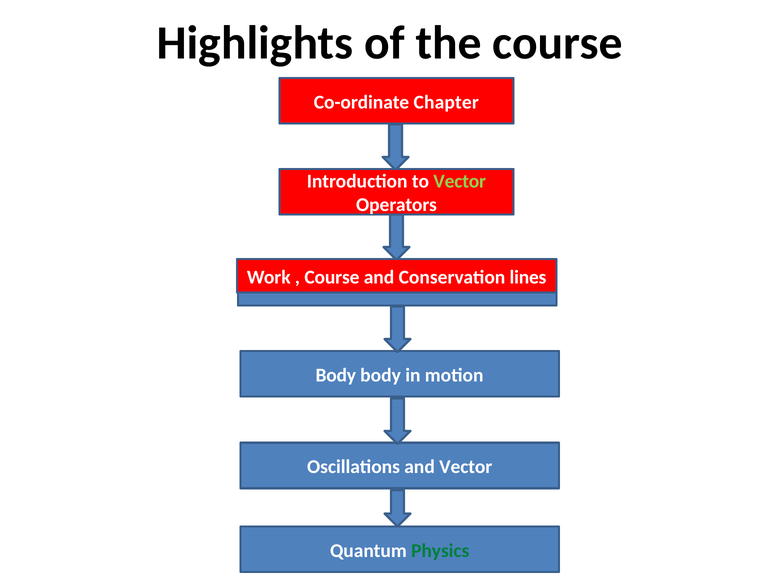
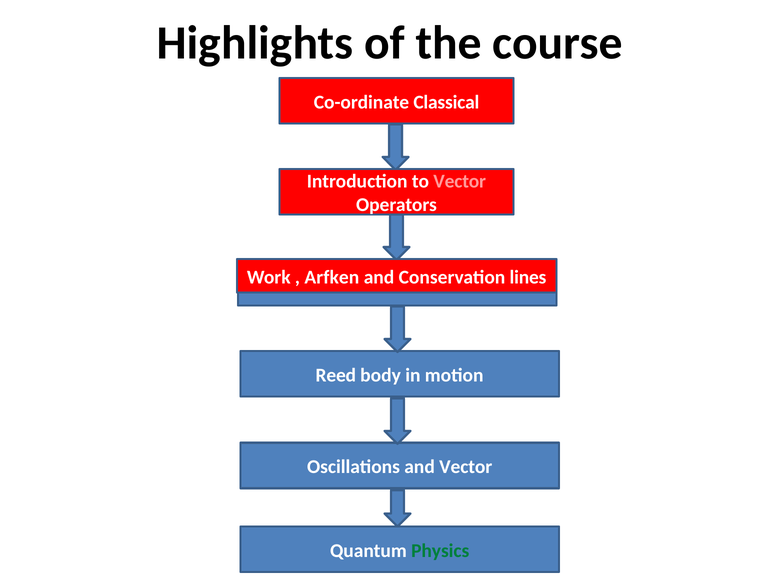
Chapter: Chapter -> Classical
Vector at (460, 181) colour: light green -> pink
Course at (332, 277): Course -> Arfken
Body at (336, 375): Body -> Reed
